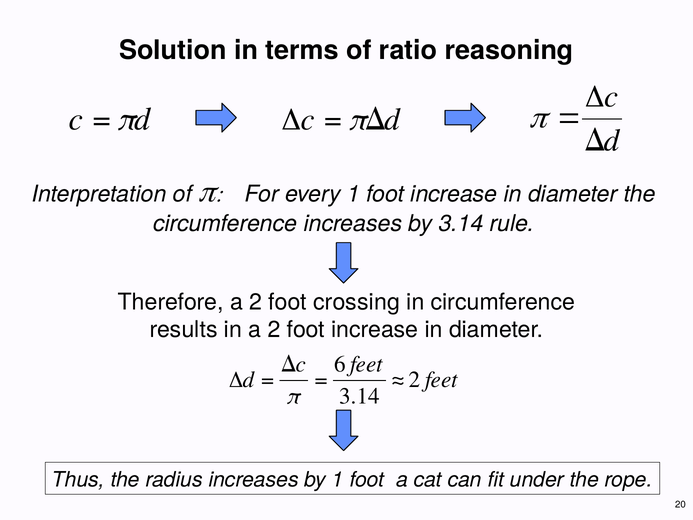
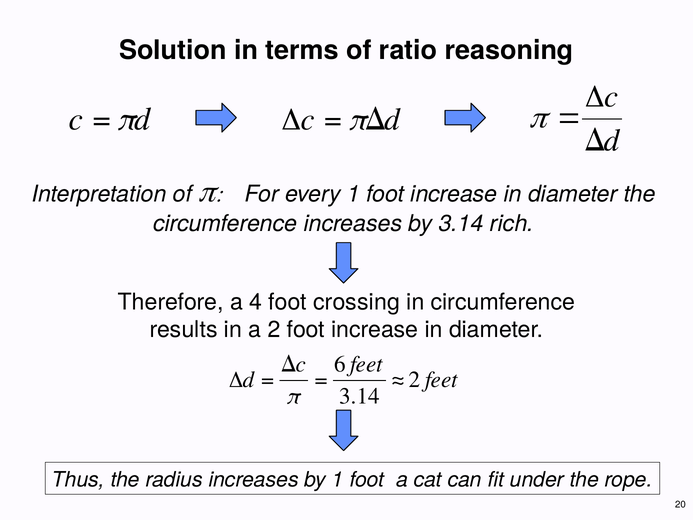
rule: rule -> rich
Therefore a 2: 2 -> 4
